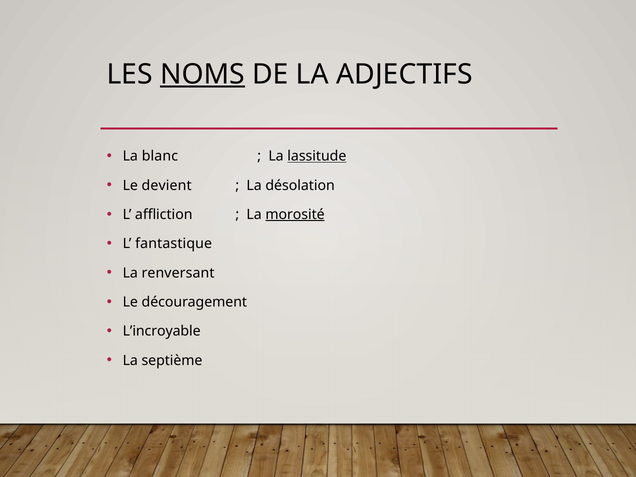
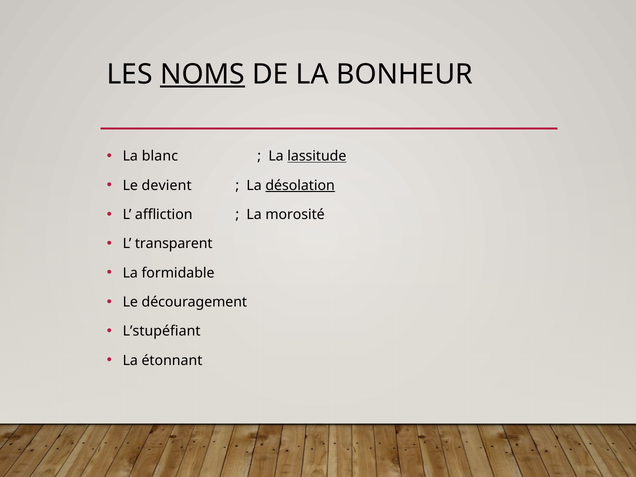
ADJECTIFS: ADJECTIFS -> BONHEUR
désolation underline: none -> present
morosité underline: present -> none
fantastique: fantastique -> transparent
renversant: renversant -> formidable
L’incroyable: L’incroyable -> L’stupéfiant
septième: septième -> étonnant
